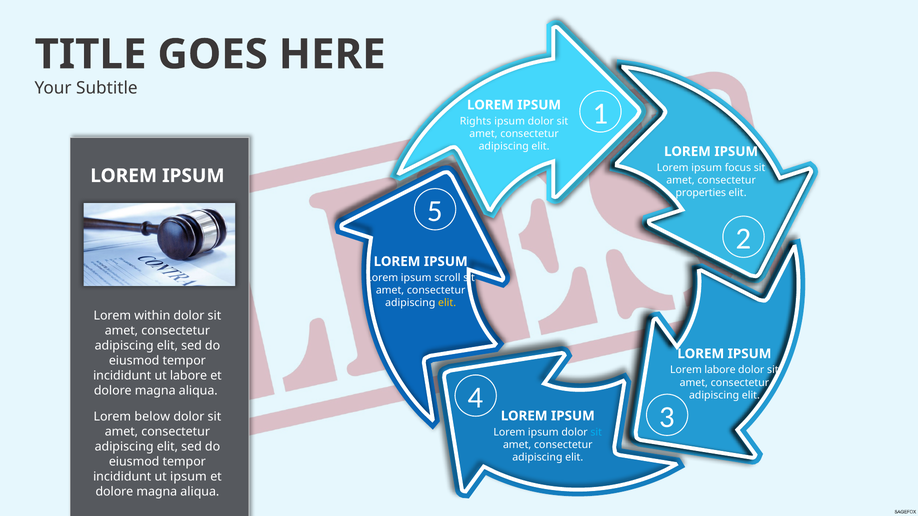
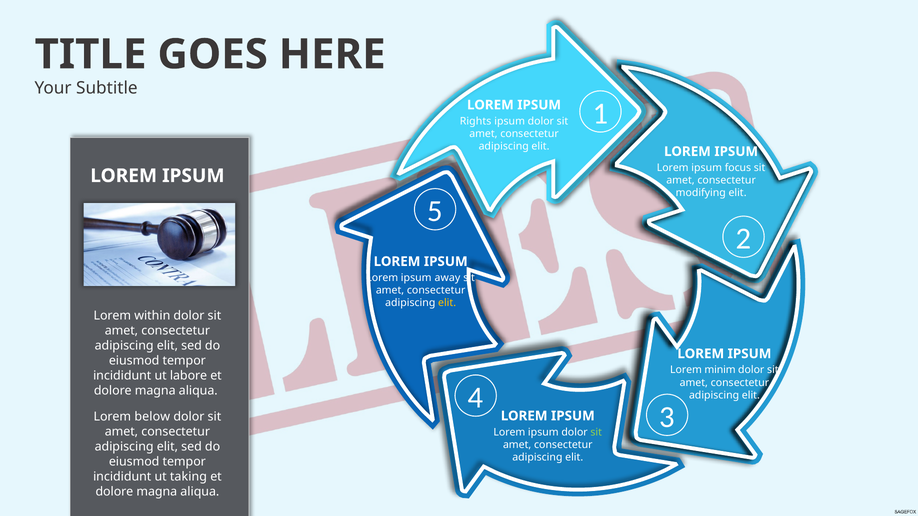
properties: properties -> modifying
scroll: scroll -> away
Lorem labore: labore -> minim
sit at (596, 432) colour: light blue -> light green
ut ipsum: ipsum -> taking
